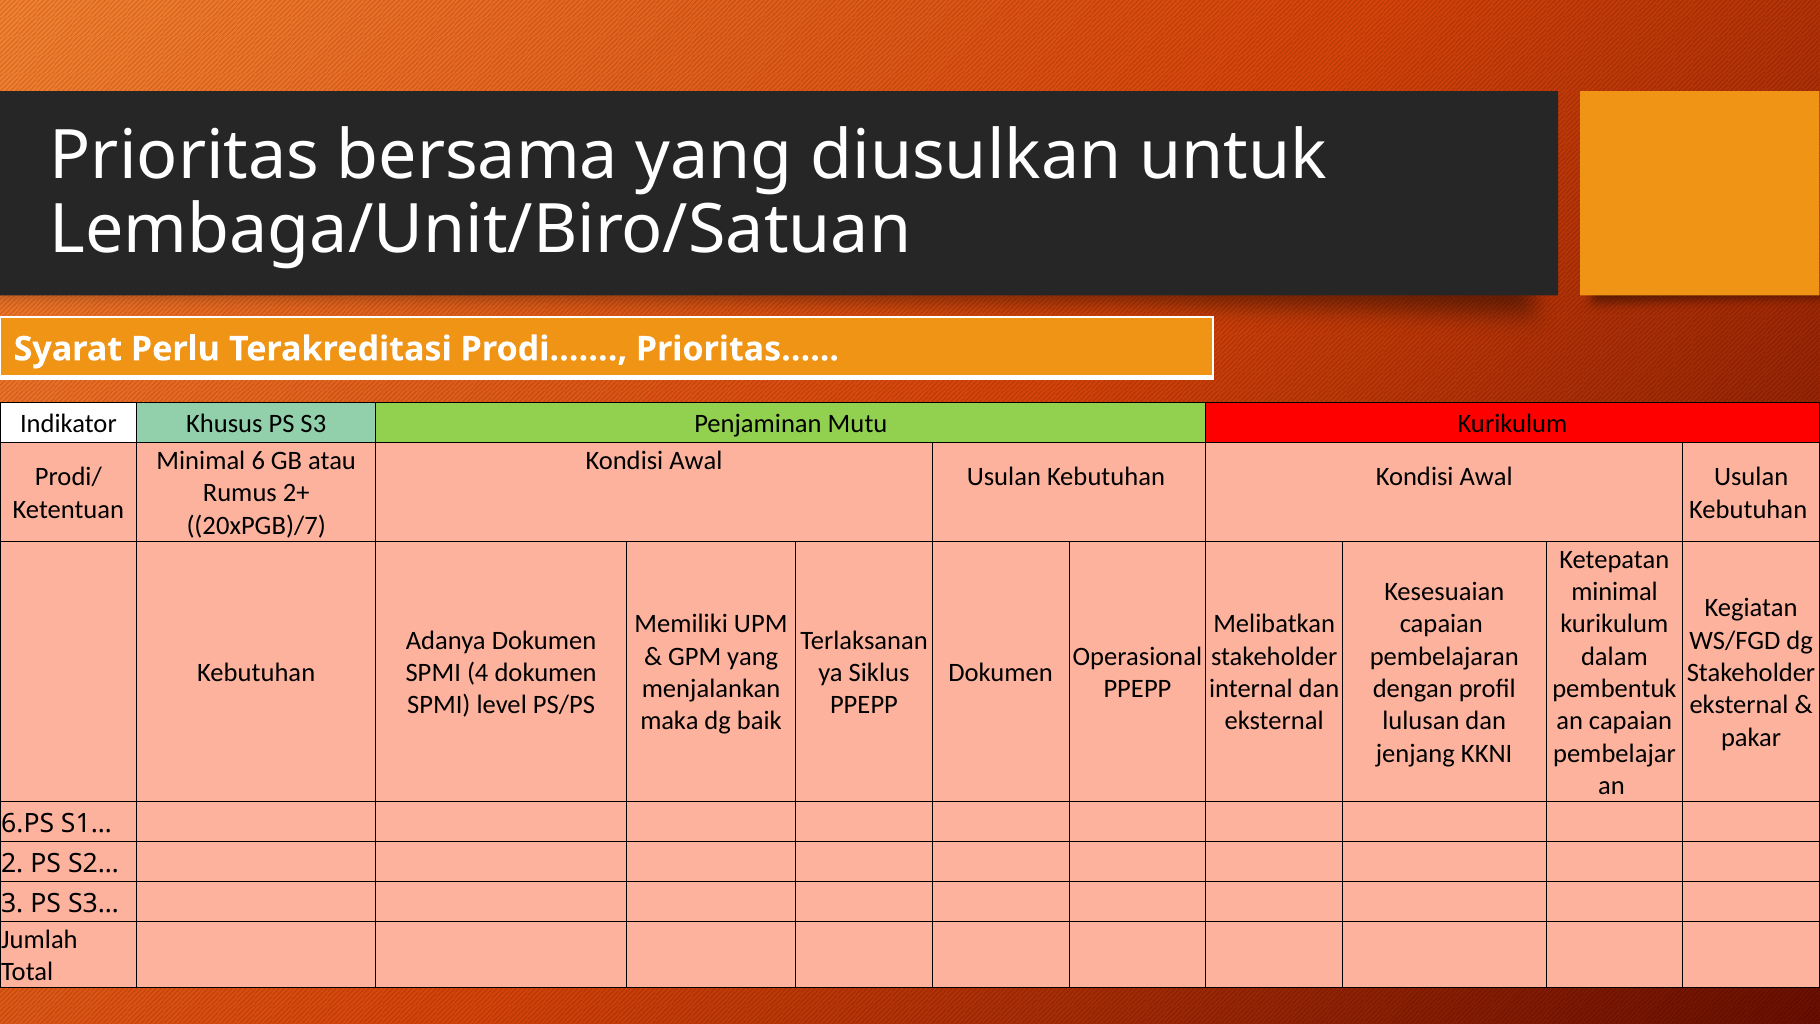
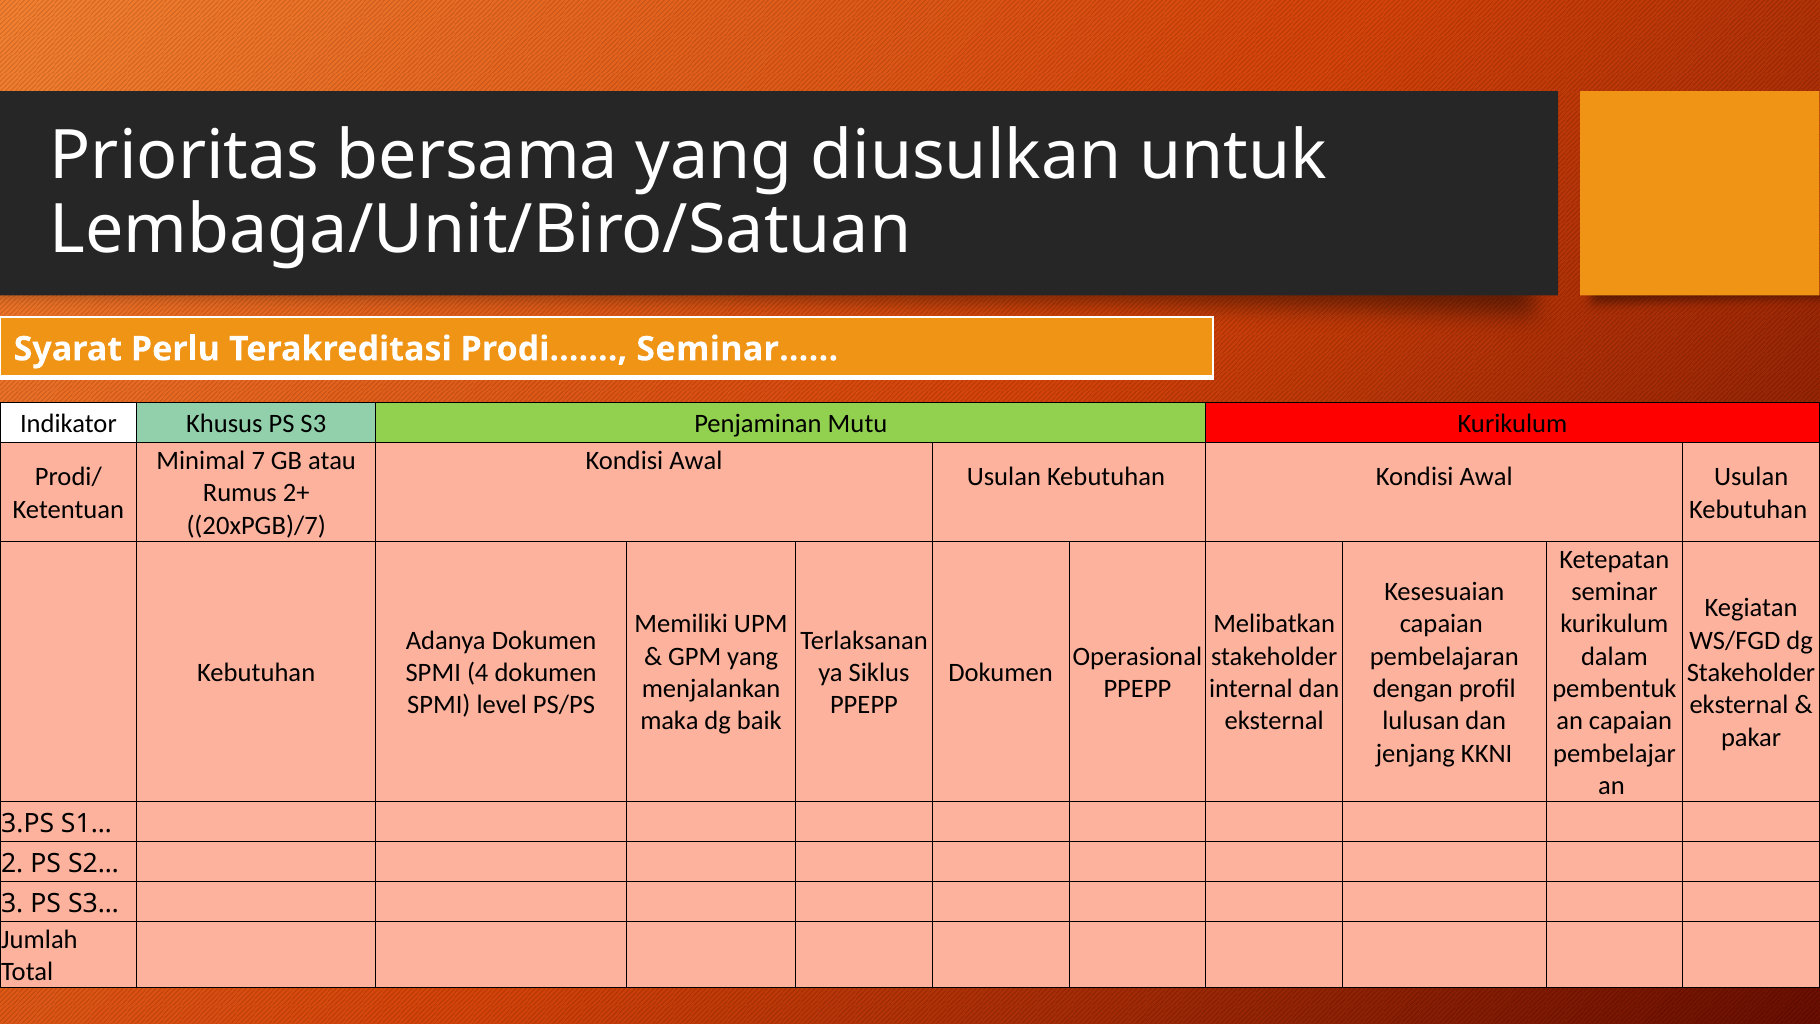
Prioritas…: Prioritas… -> Seminar…
6: 6 -> 7
minimal at (1615, 592): minimal -> seminar
6.PS: 6.PS -> 3.PS
